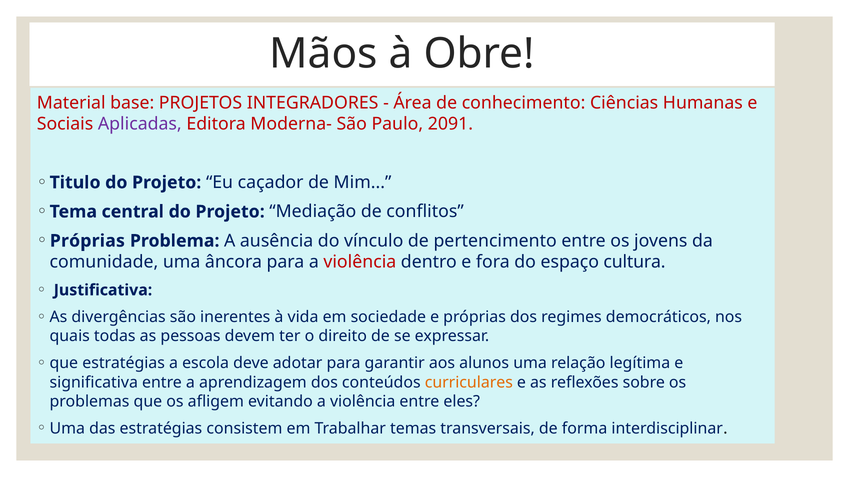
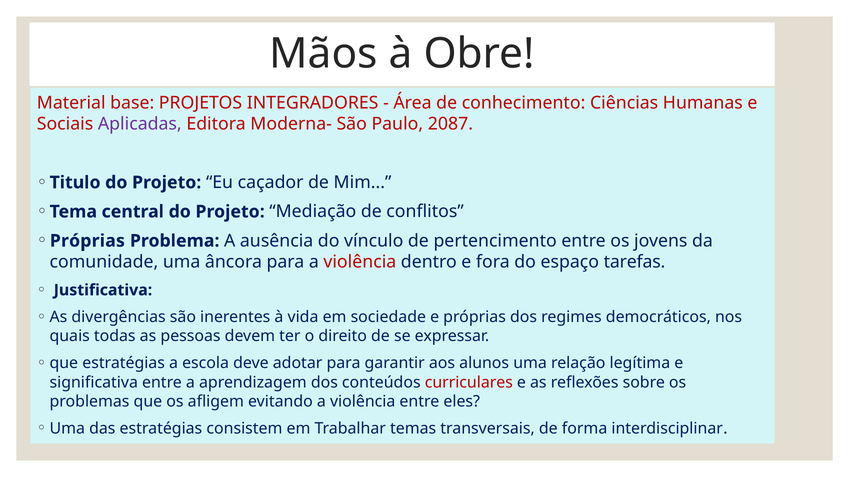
2091: 2091 -> 2087
cultura: cultura -> tarefas
curriculares colour: orange -> red
